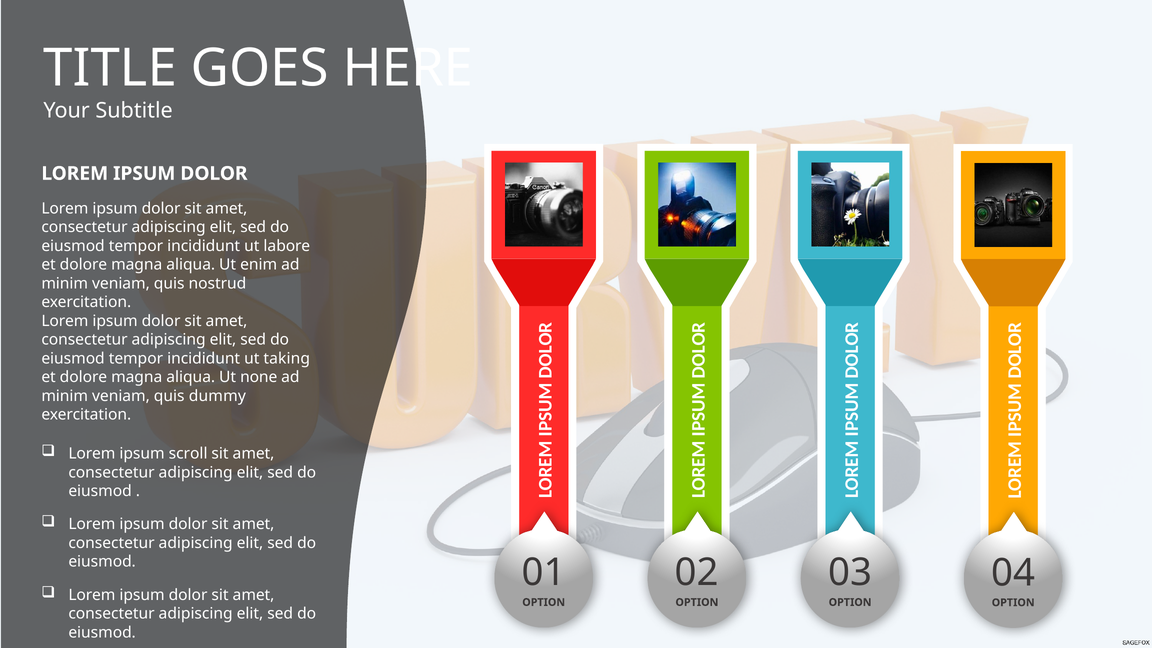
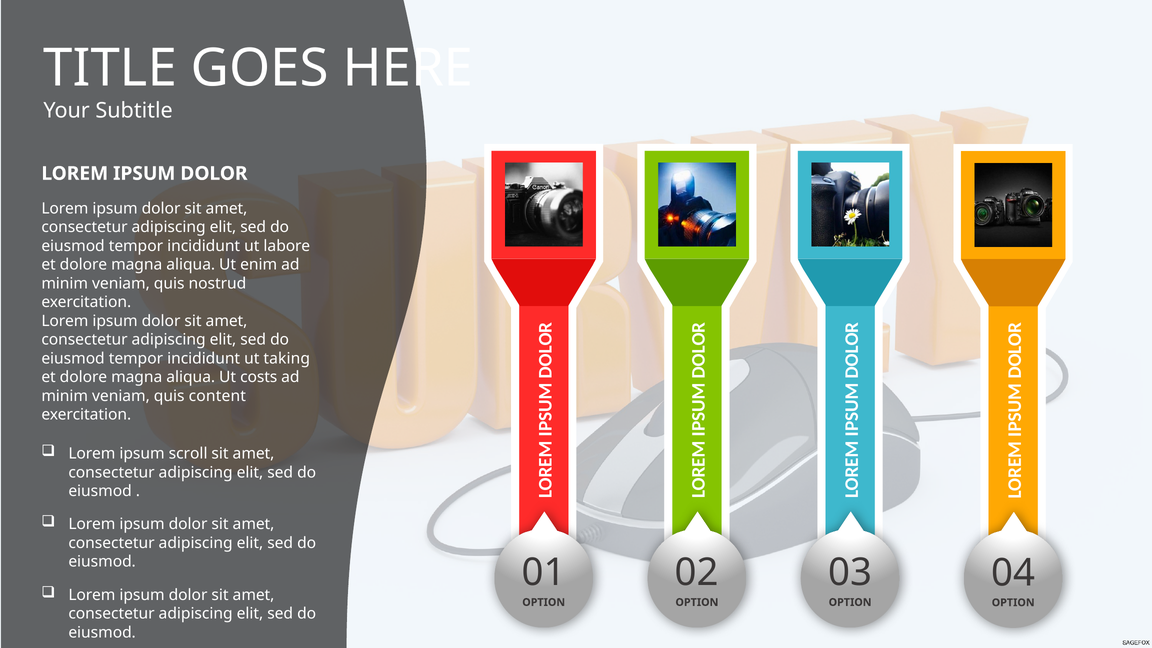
none: none -> costs
dummy: dummy -> content
